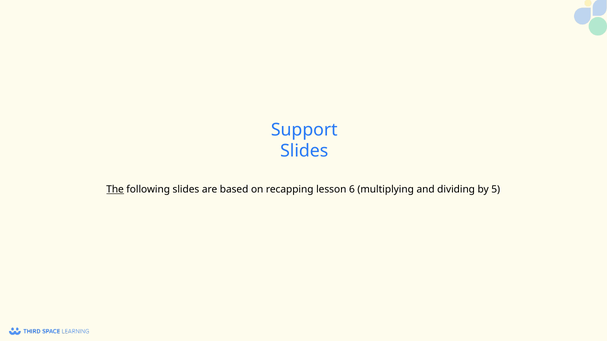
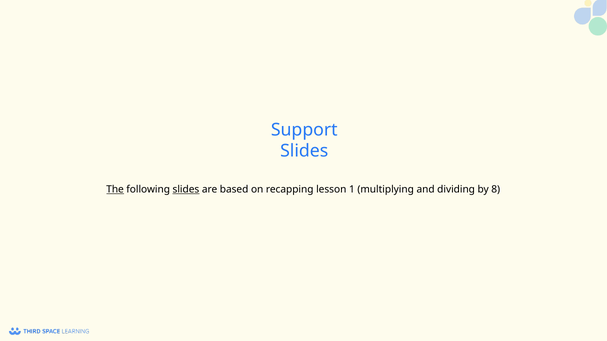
slides at (186, 190) underline: none -> present
6: 6 -> 1
5: 5 -> 8
